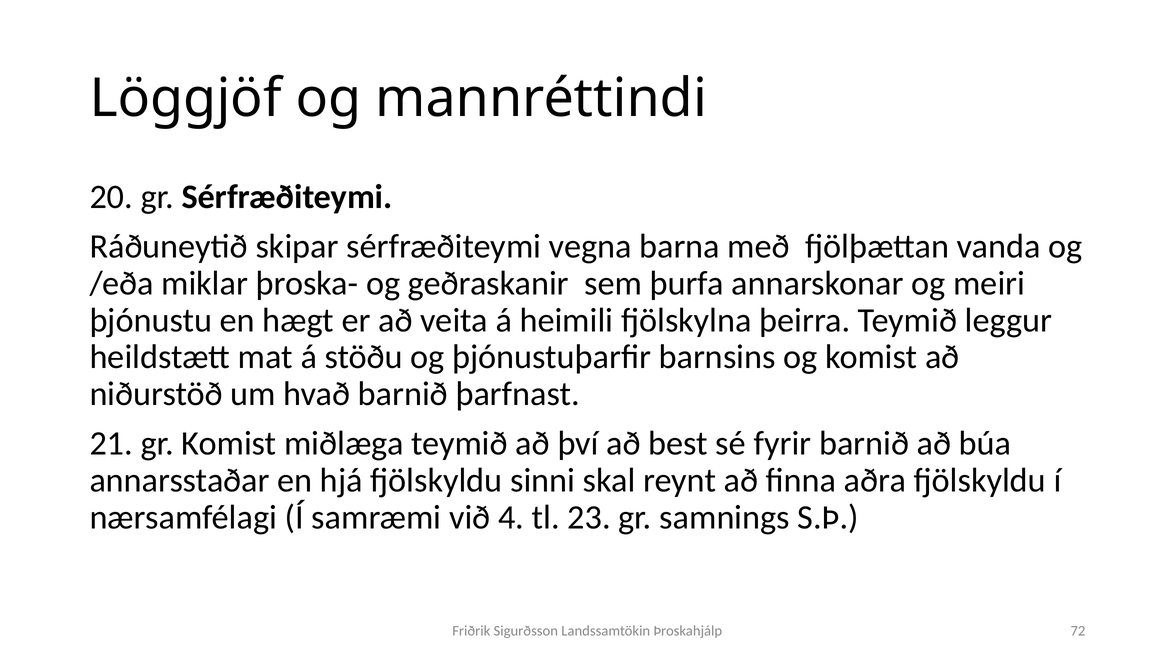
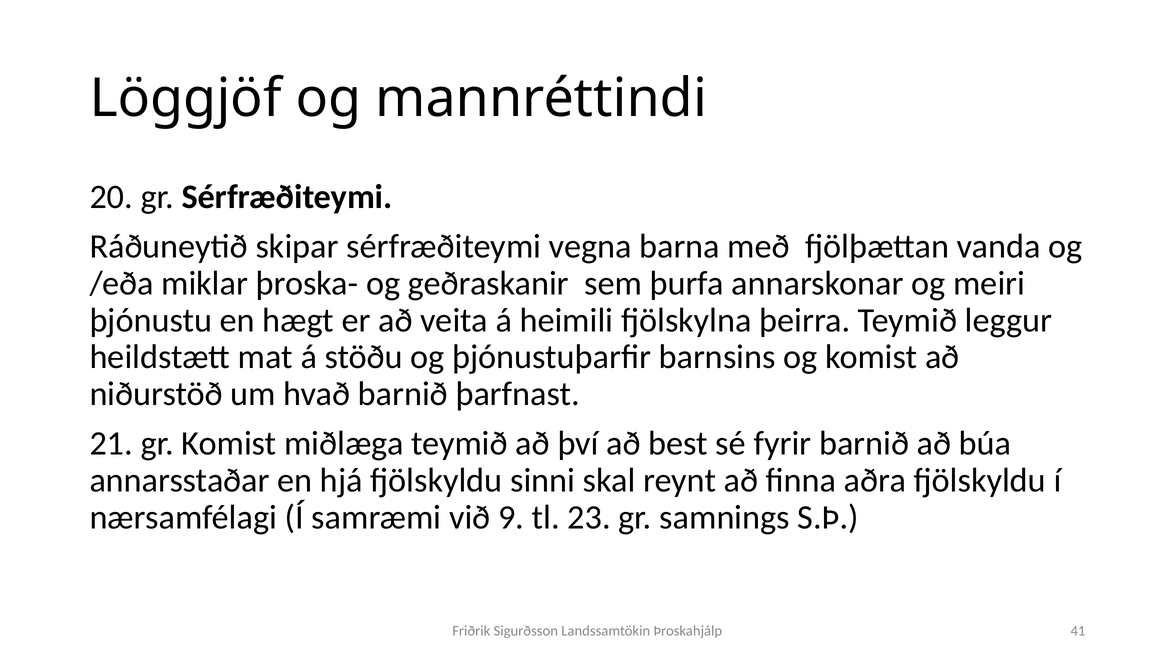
4: 4 -> 9
72: 72 -> 41
